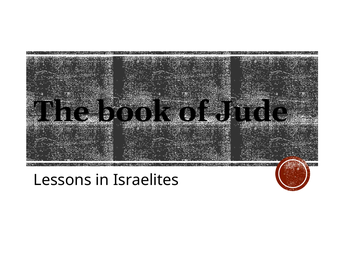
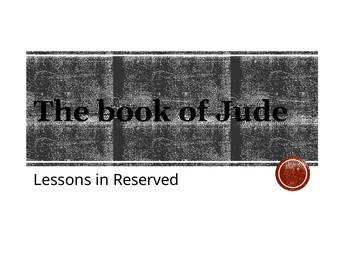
Israelites: Israelites -> Reserved
